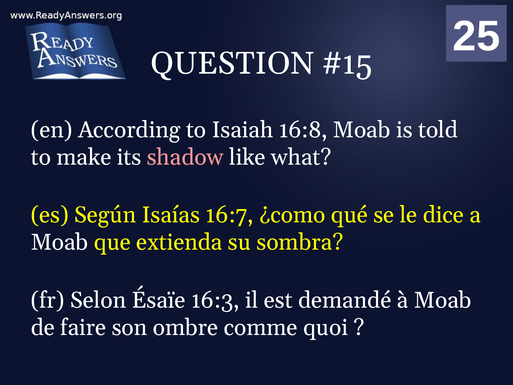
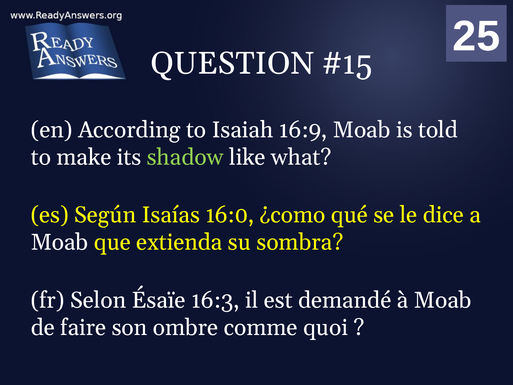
16:8: 16:8 -> 16:9
shadow colour: pink -> light green
16:7: 16:7 -> 16:0
